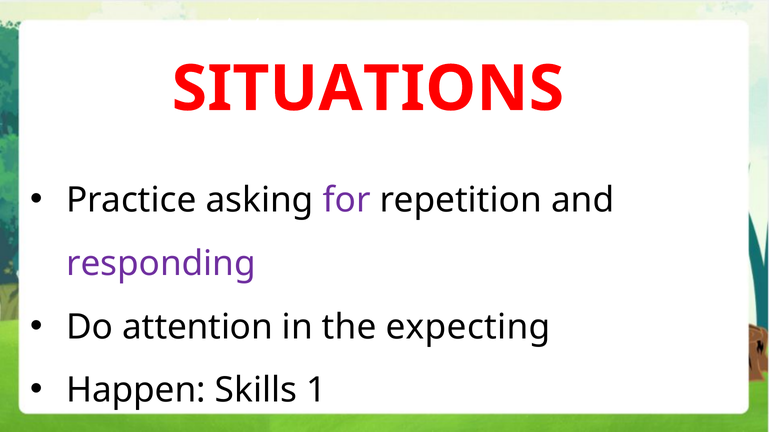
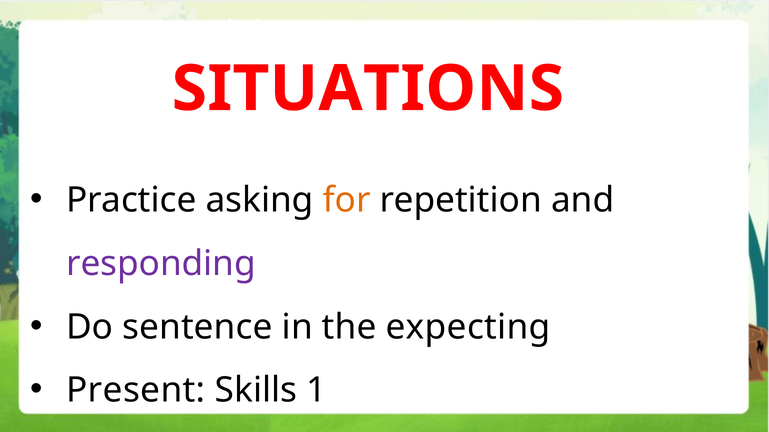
for colour: purple -> orange
attention: attention -> sentence
Happen: Happen -> Present
